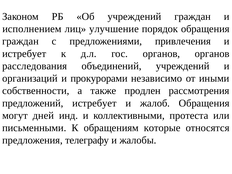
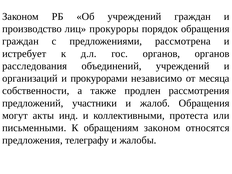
исполнением: исполнением -> производство
улучшение: улучшение -> прокуроры
привлечения: привлечения -> рассмотрена
иными: иными -> месяца
предложений истребует: истребует -> участники
дней: дней -> акты
обращениям которые: которые -> законом
